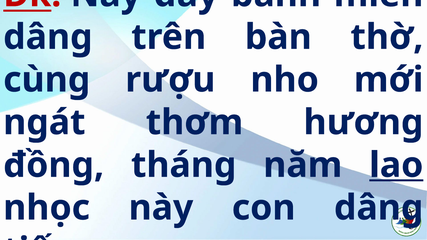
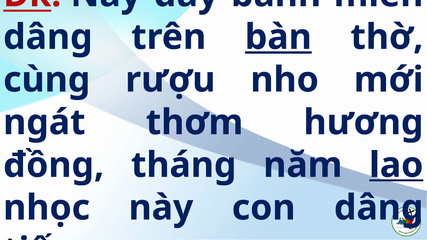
bàn underline: none -> present
